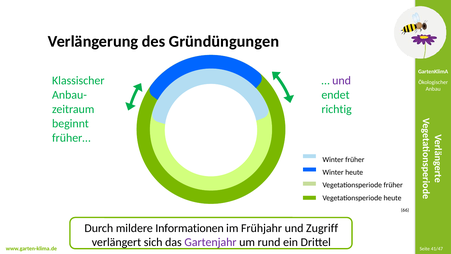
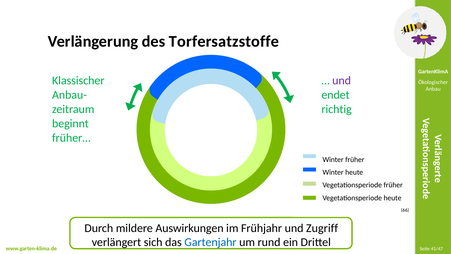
Gründüngungen: Gründüngungen -> Torfersatzstoffe
Informationen: Informationen -> Auswirkungen
Gartenjahr colour: purple -> blue
